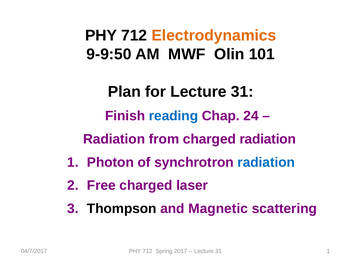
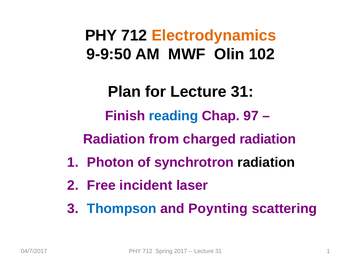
101: 101 -> 102
24: 24 -> 97
radiation at (266, 162) colour: blue -> black
Free charged: charged -> incident
Thompson colour: black -> blue
Magnetic: Magnetic -> Poynting
